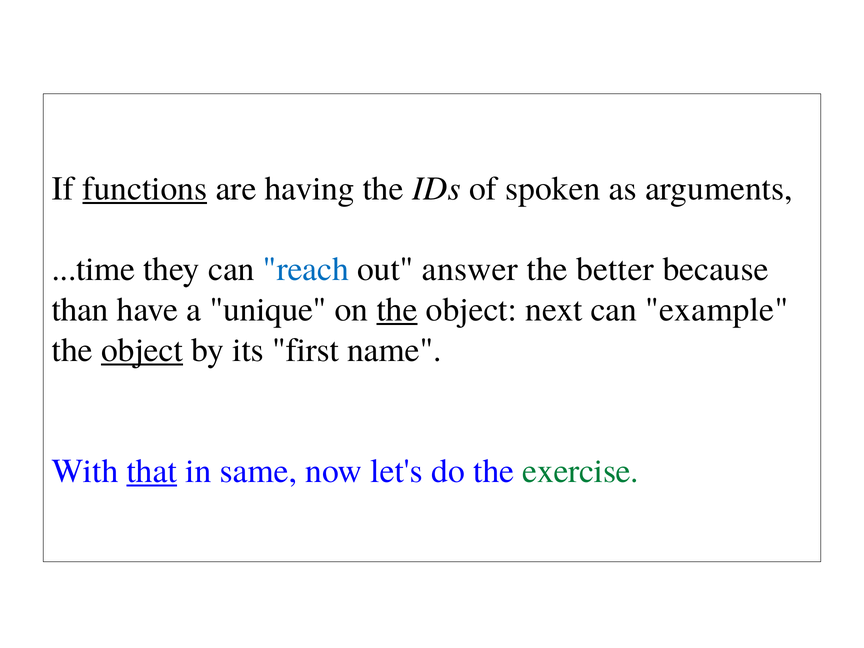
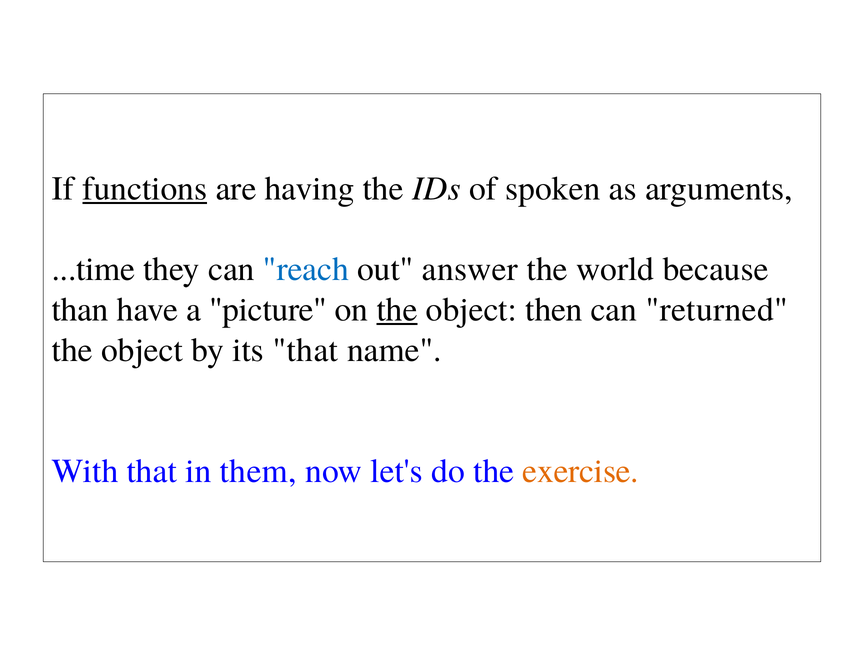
better: better -> world
unique: unique -> picture
next: next -> then
example: example -> returned
object at (142, 350) underline: present -> none
its first: first -> that
that at (152, 471) underline: present -> none
same: same -> them
exercise colour: green -> orange
